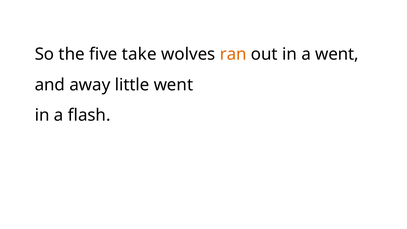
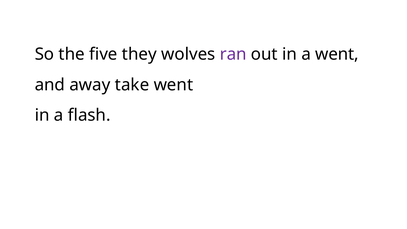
take: take -> they
ran colour: orange -> purple
little: little -> take
